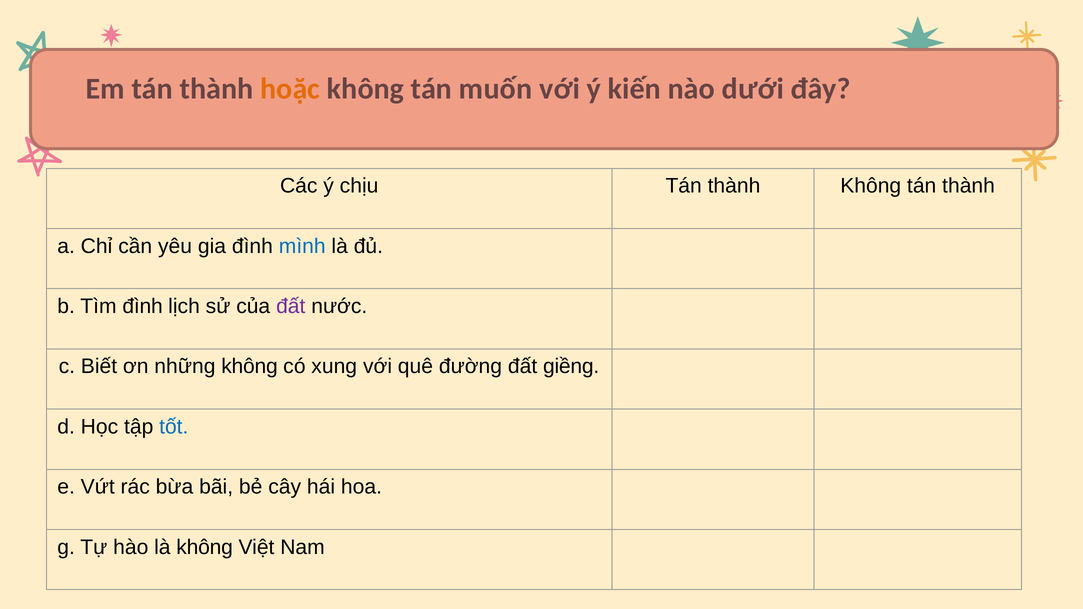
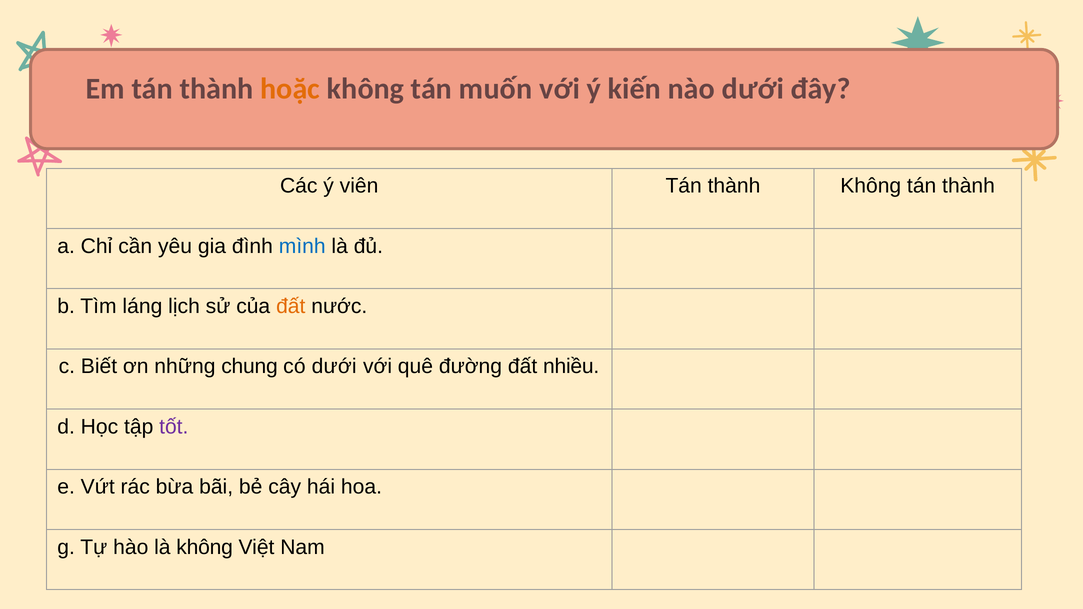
chịu: chịu -> viên
Tìm đình: đình -> láng
đất at (291, 306) colour: purple -> orange
những không: không -> chung
có xung: xung -> dưới
giềng: giềng -> nhiều
tốt colour: blue -> purple
